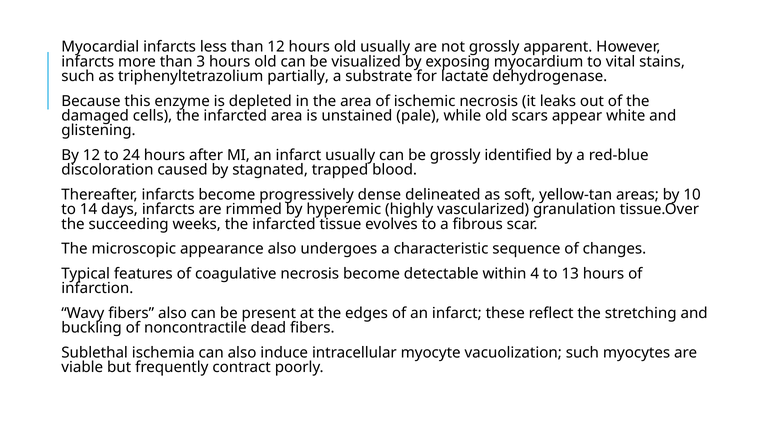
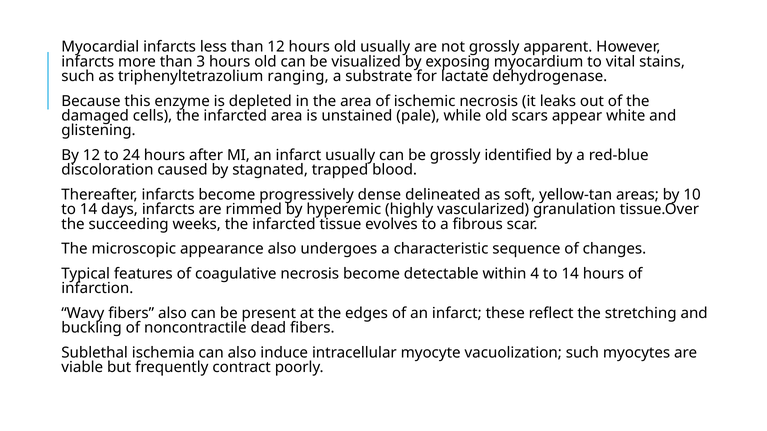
partially: partially -> ranging
4 to 13: 13 -> 14
